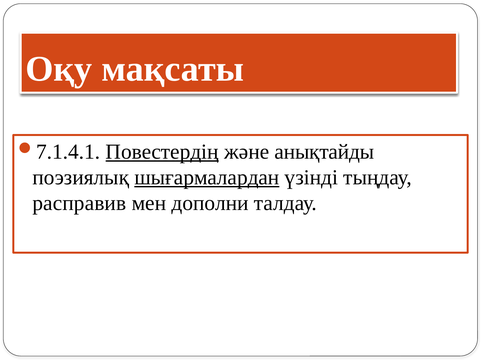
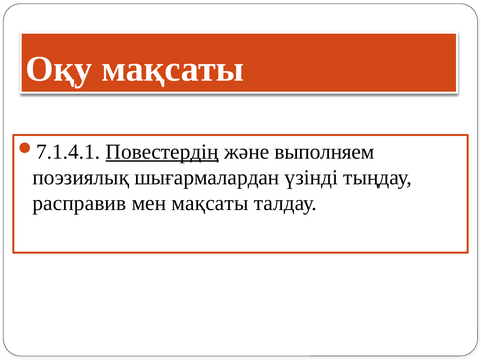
анықтайды: анықтайды -> выполняем
шығармалардан underline: present -> none
мен дополни: дополни -> мақсаты
